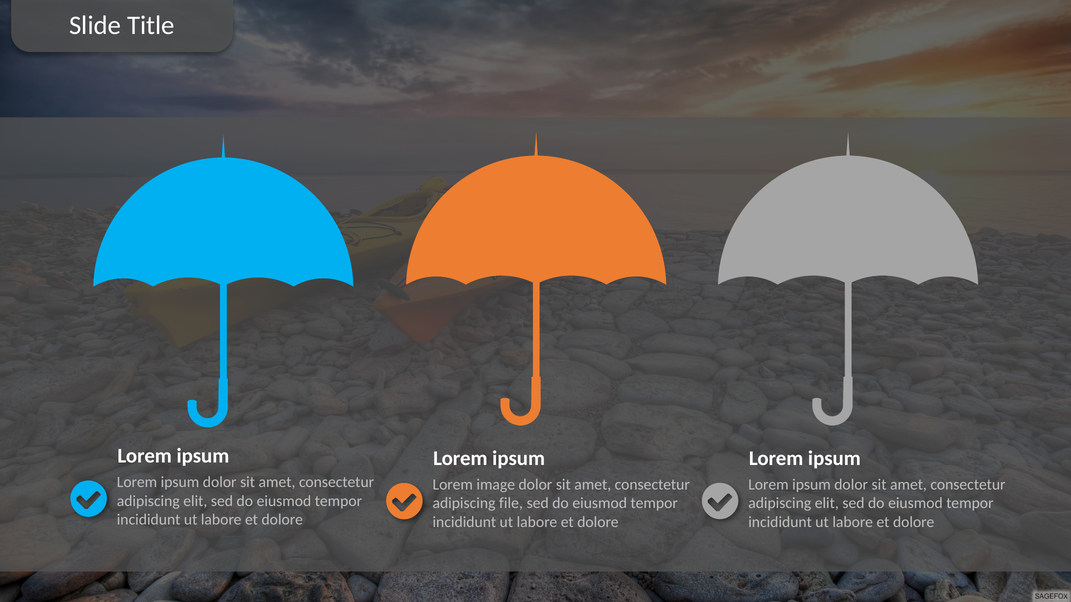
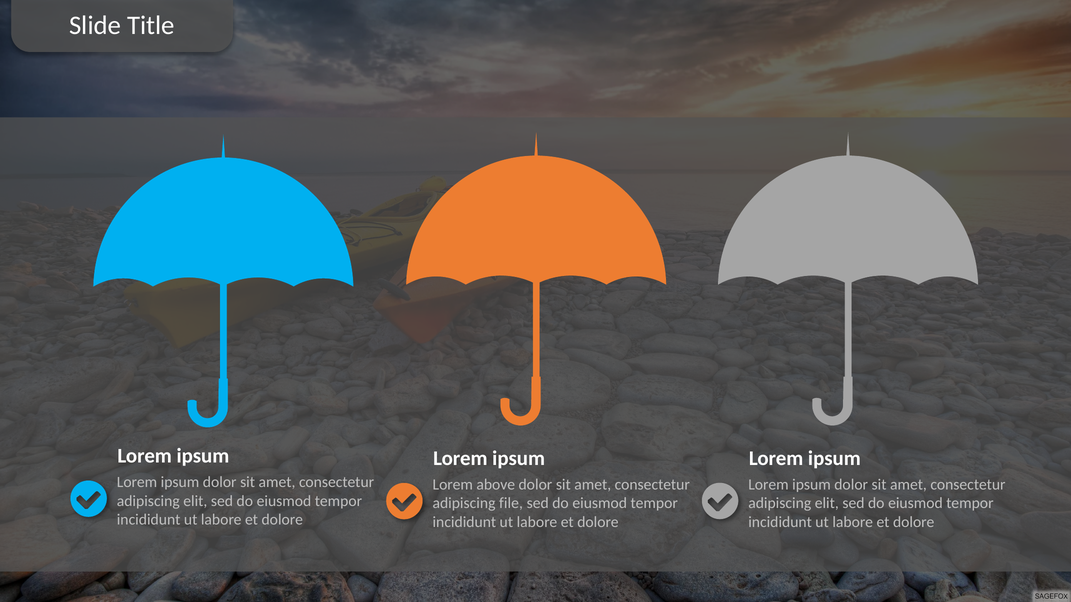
image: image -> above
